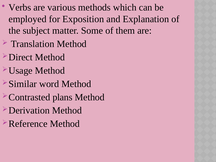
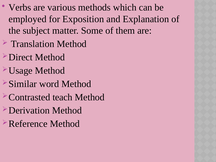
plans: plans -> teach
